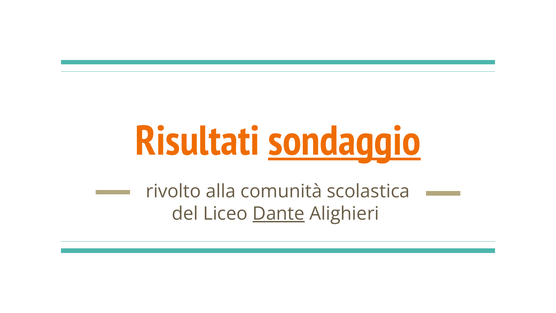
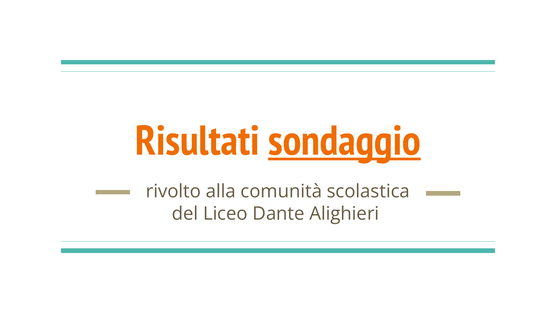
Dante underline: present -> none
